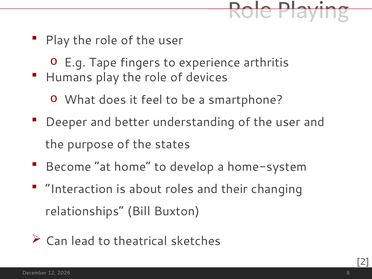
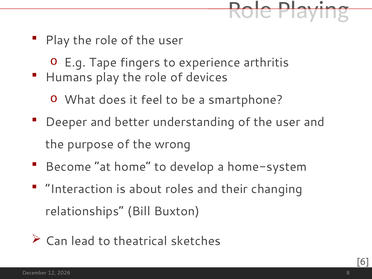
states: states -> wrong
2: 2 -> 6
